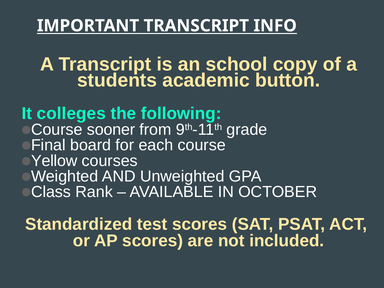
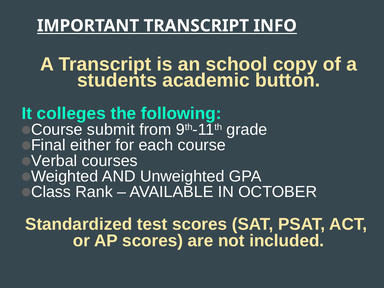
sooner: sooner -> submit
board: board -> either
Yellow: Yellow -> Verbal
